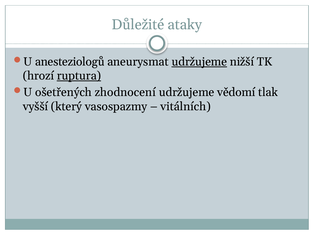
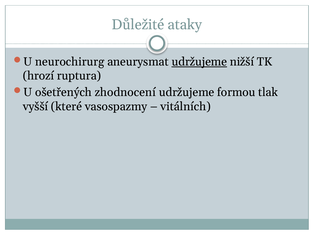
anesteziologů: anesteziologů -> neurochirurg
ruptura underline: present -> none
vědomí: vědomí -> formou
který: který -> které
